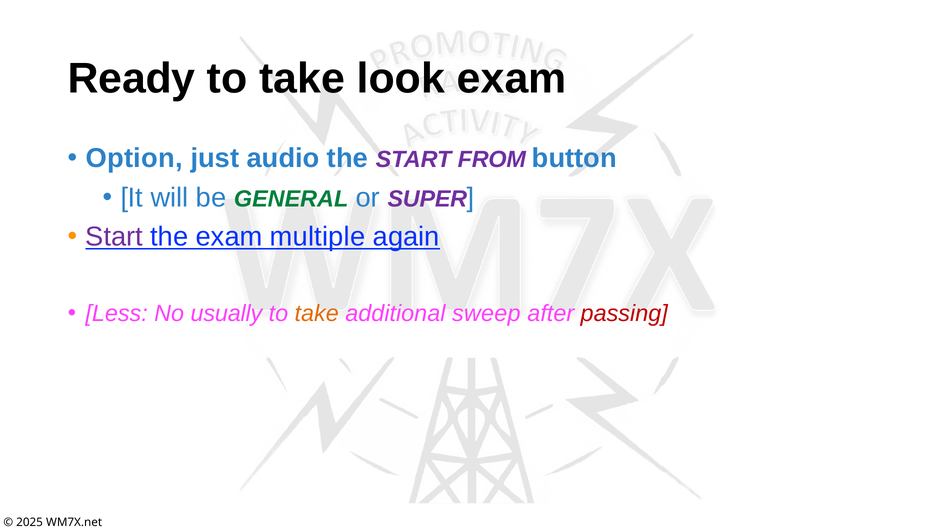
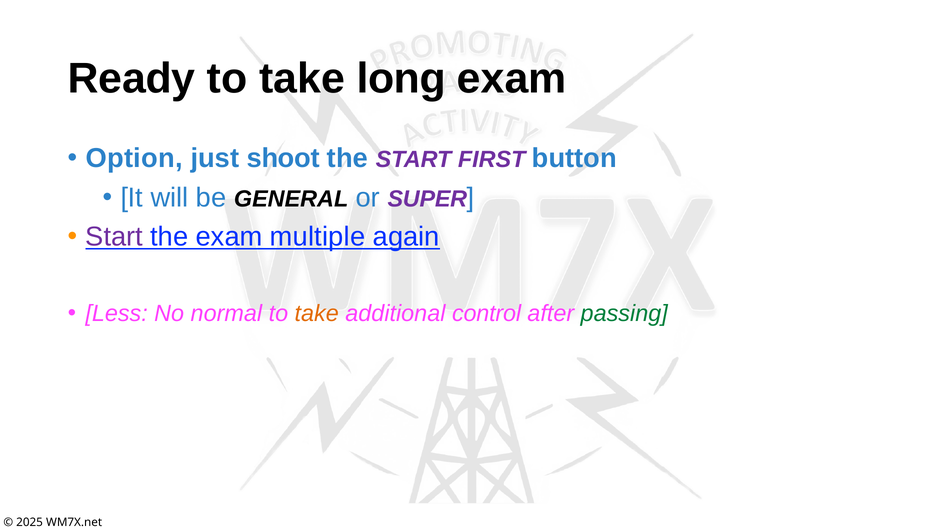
look: look -> long
audio: audio -> shoot
FROM: FROM -> FIRST
GENERAL colour: green -> black
usually: usually -> normal
sweep: sweep -> control
passing colour: red -> green
